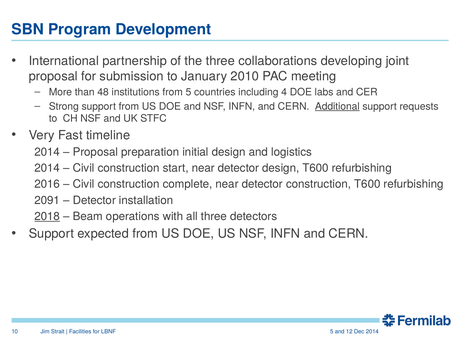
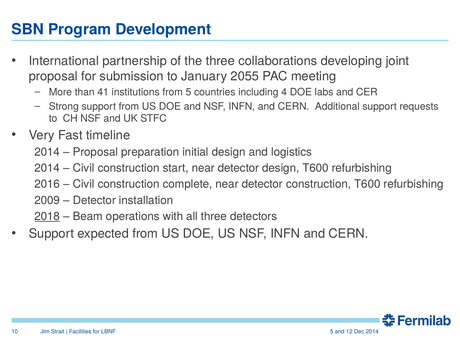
2010: 2010 -> 2055
48: 48 -> 41
Additional underline: present -> none
2091: 2091 -> 2009
